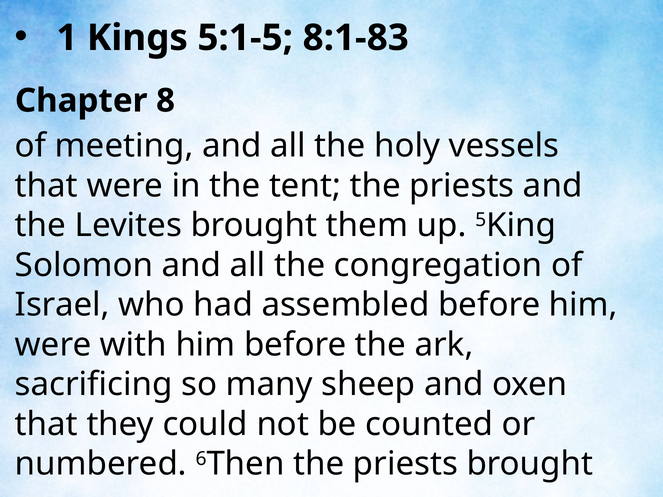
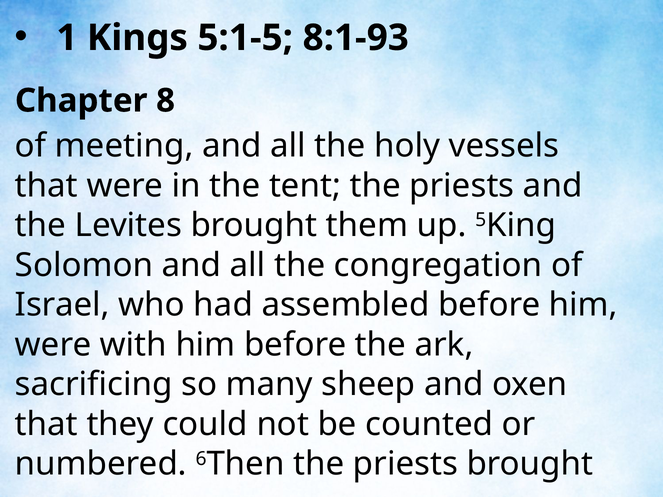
8:1-83: 8:1-83 -> 8:1-93
